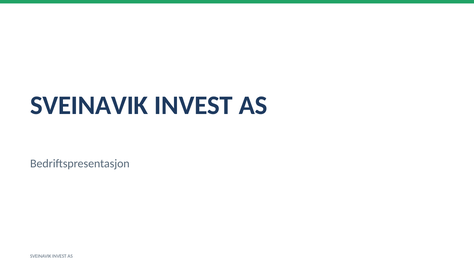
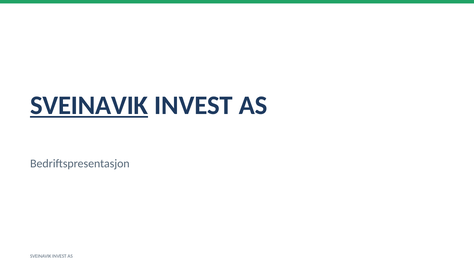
SVEINAVIK at (89, 105) underline: none -> present
